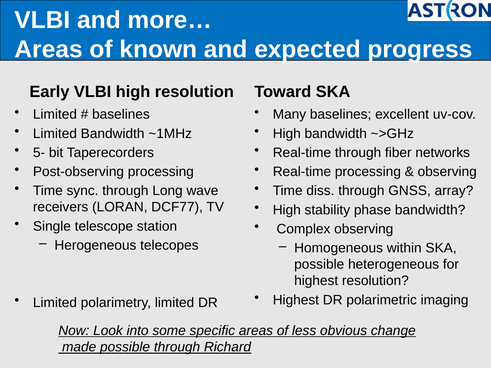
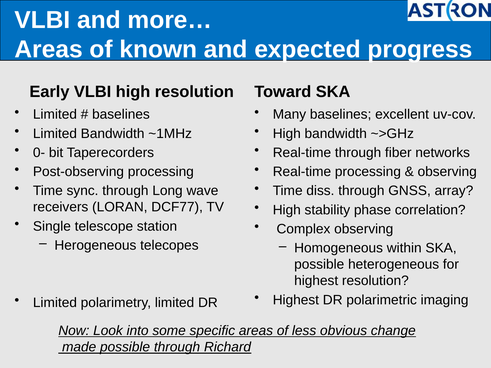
5-: 5- -> 0-
phase bandwidth: bandwidth -> correlation
